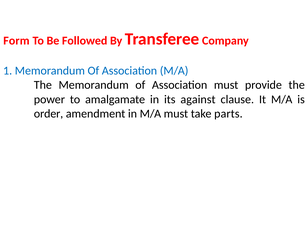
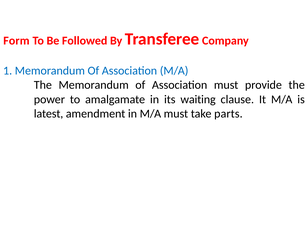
against: against -> waiting
order: order -> latest
